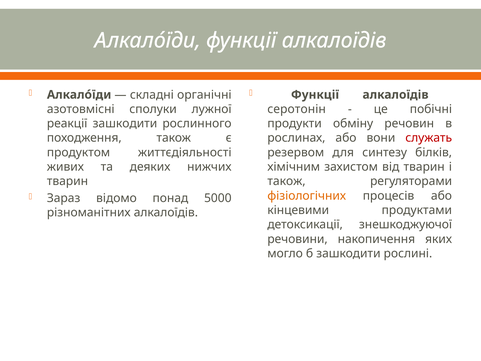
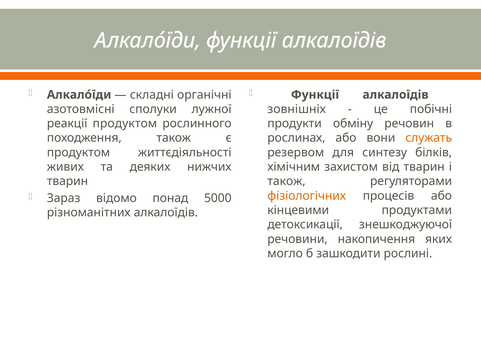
серотонін: серотонін -> зовнішніх
реакції зашкодити: зашкодити -> продуктом
служать colour: red -> orange
